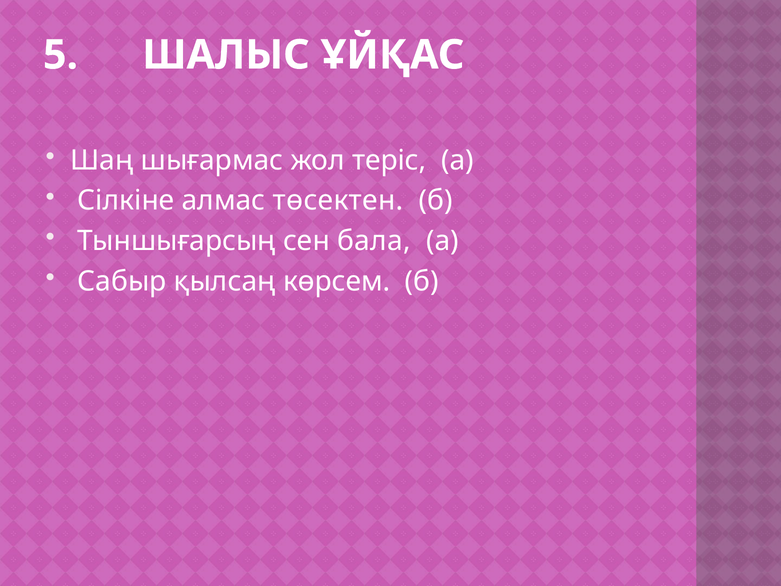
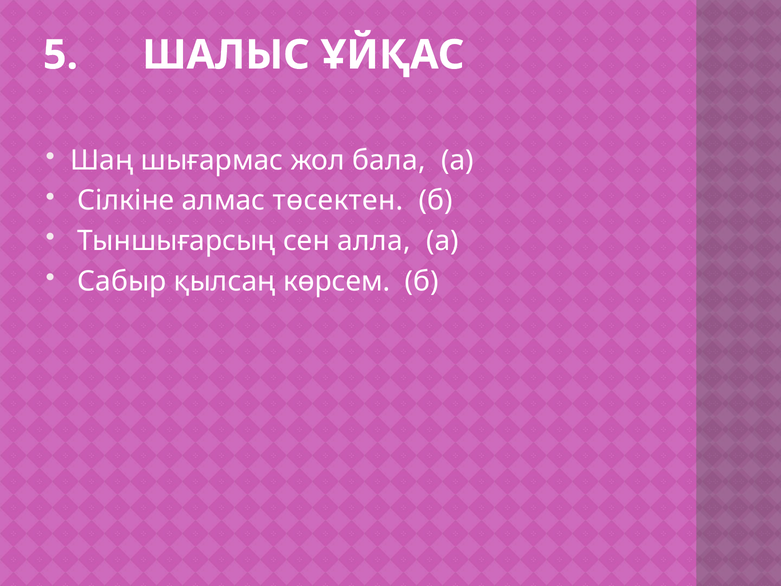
теріс: теріс -> бала
бала: бала -> алла
